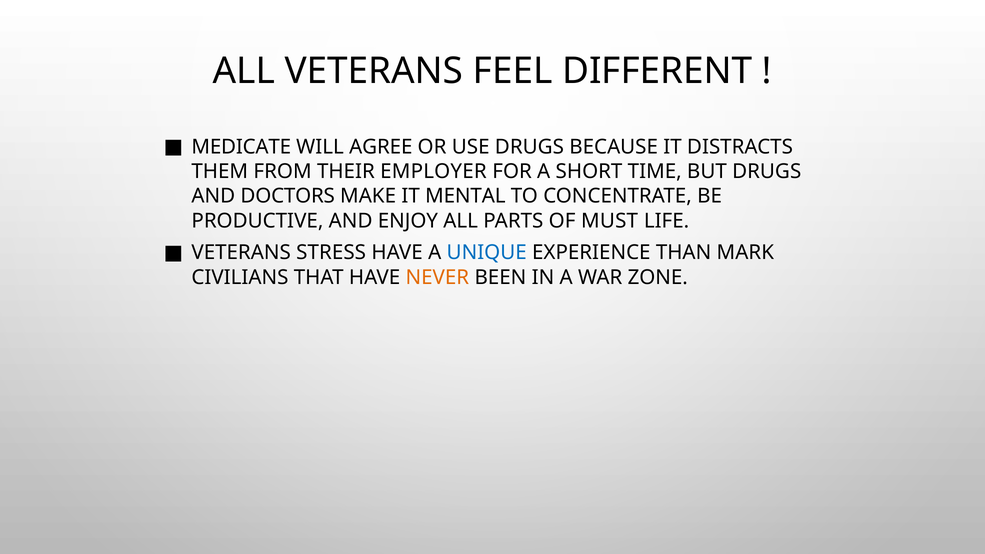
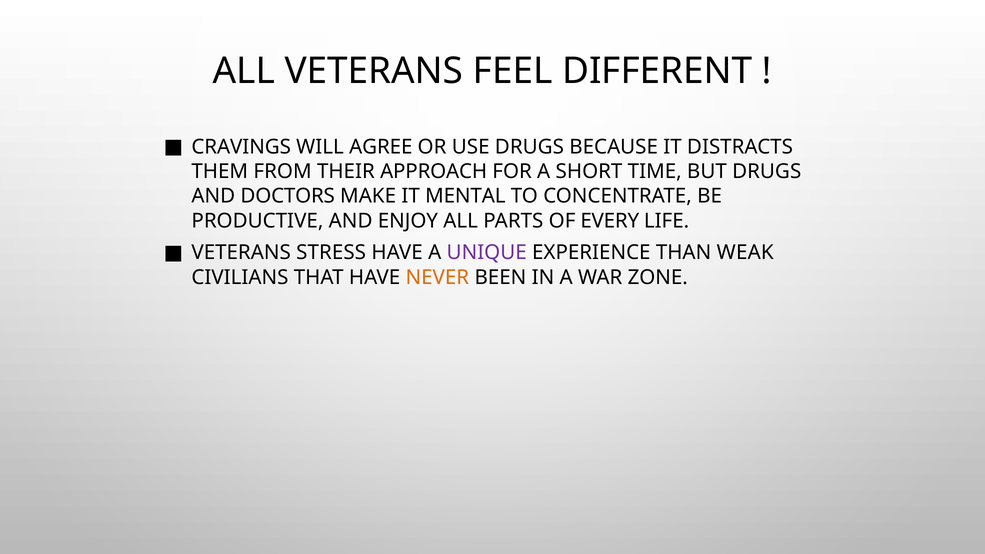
MEDICATE: MEDICATE -> CRAVINGS
EMPLOYER: EMPLOYER -> APPROACH
MUST: MUST -> EVERY
UNIQUE colour: blue -> purple
MARK: MARK -> WEAK
